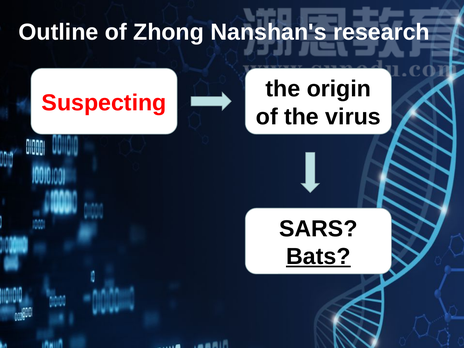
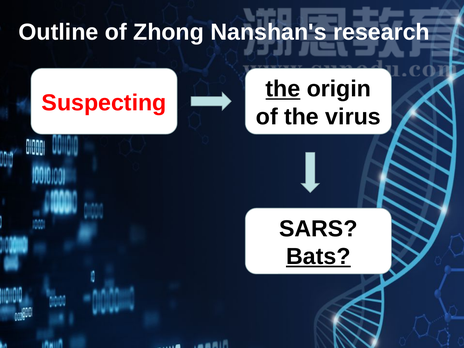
the at (283, 89) underline: none -> present
